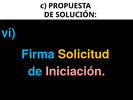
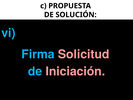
Solicitud colour: yellow -> pink
